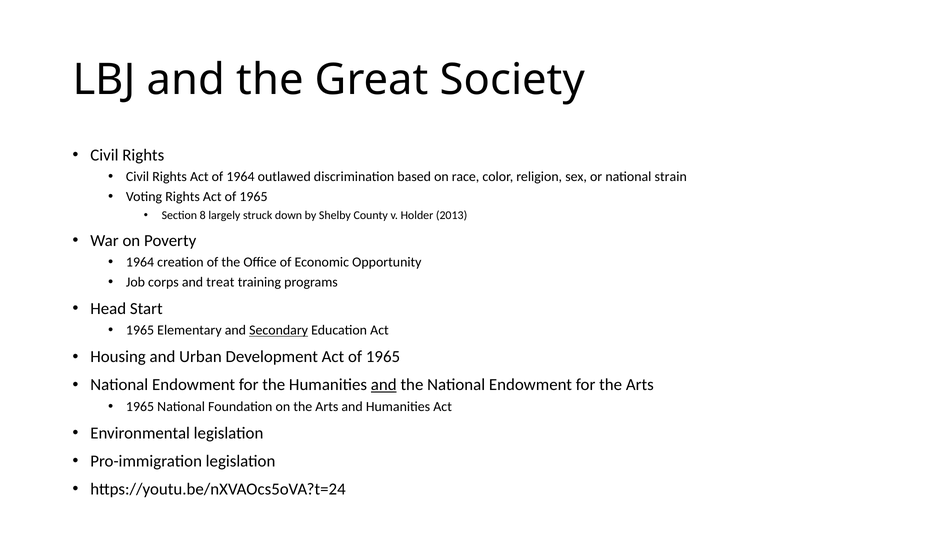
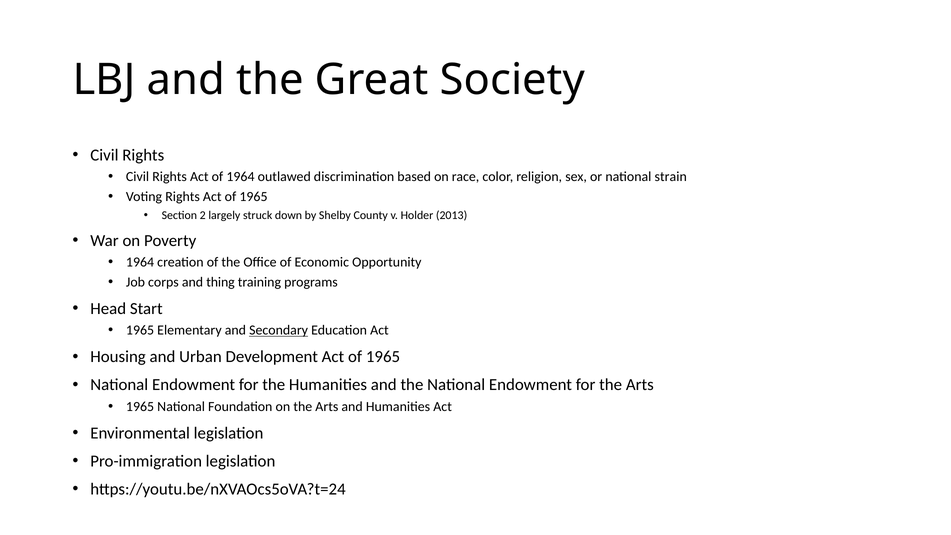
8: 8 -> 2
treat: treat -> thing
and at (384, 385) underline: present -> none
